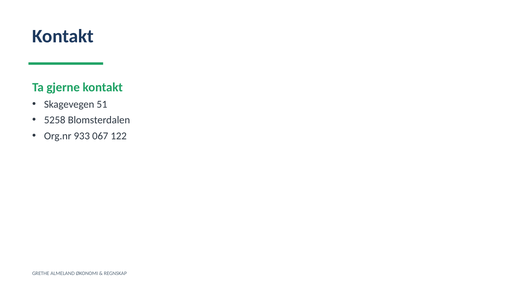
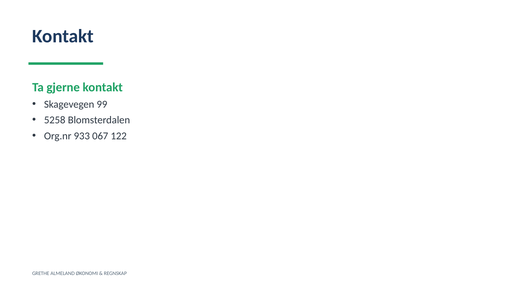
51: 51 -> 99
